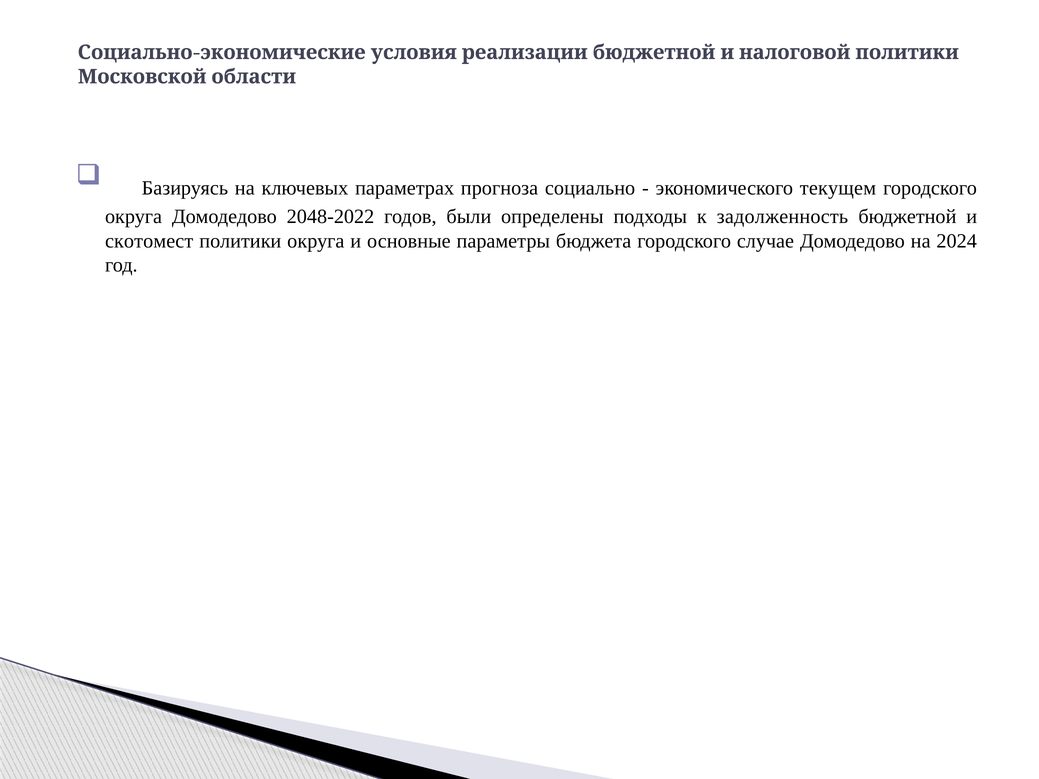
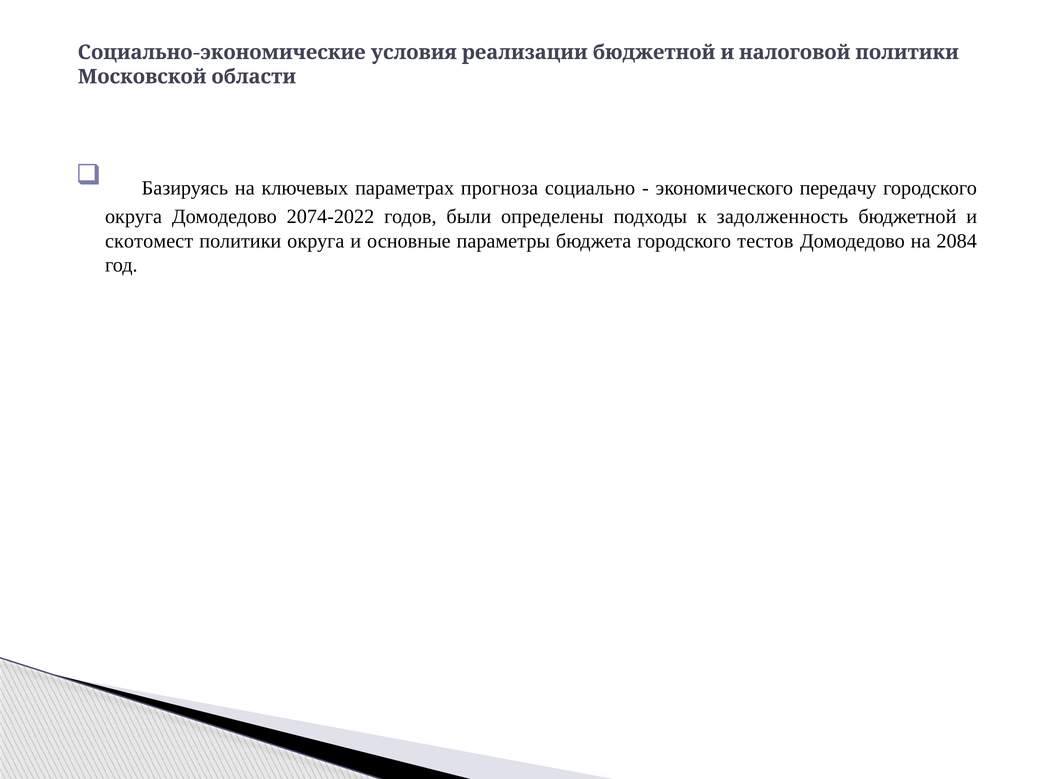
текущем: текущем -> передачу
2048-2022: 2048-2022 -> 2074-2022
случае: случае -> тестов
2024: 2024 -> 2084
